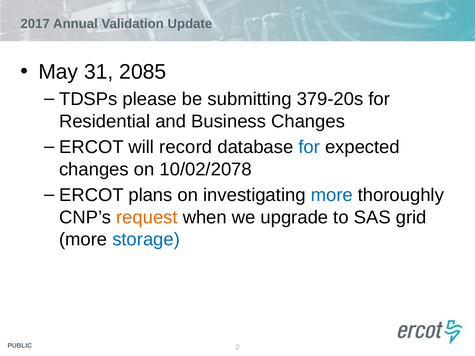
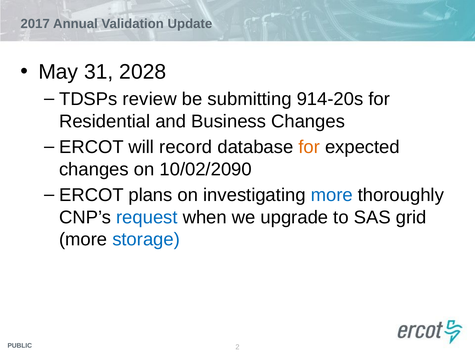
2085: 2085 -> 2028
please: please -> review
379-20s: 379-20s -> 914-20s
for at (309, 147) colour: blue -> orange
10/02/2078: 10/02/2078 -> 10/02/2090
request colour: orange -> blue
